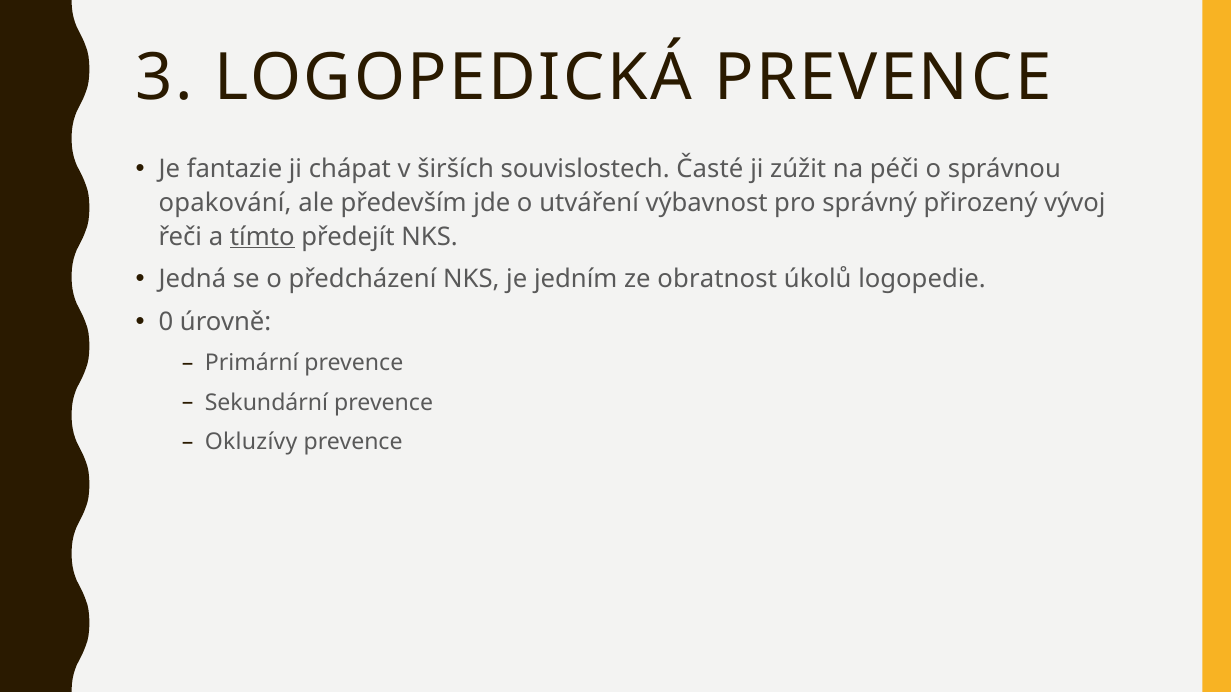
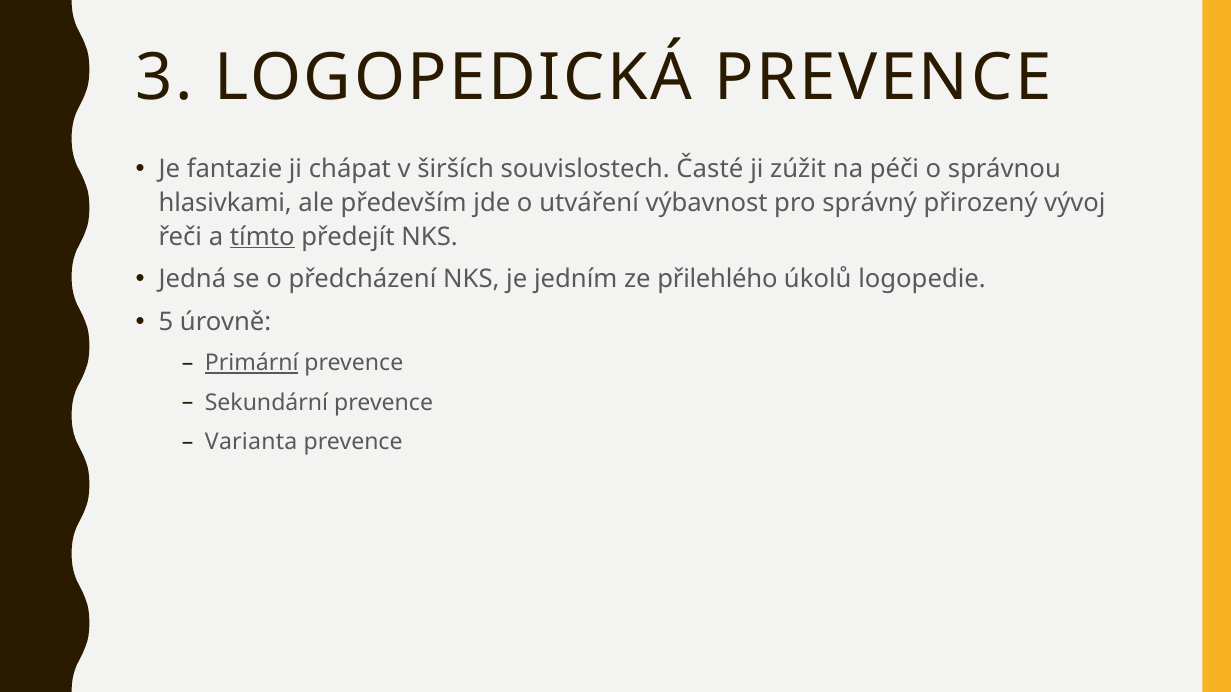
opakování: opakování -> hlasivkami
obratnost: obratnost -> přilehlého
0: 0 -> 5
Primární underline: none -> present
Okluzívy: Okluzívy -> Varianta
